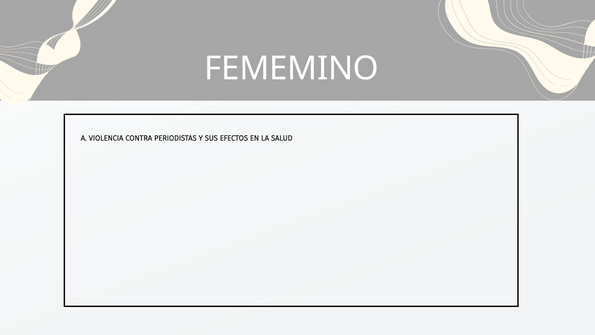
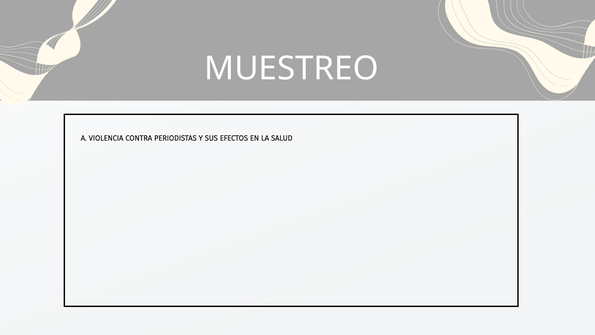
FEMEMINO: FEMEMINO -> MUESTREO
